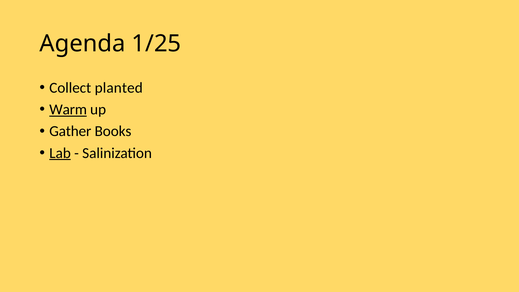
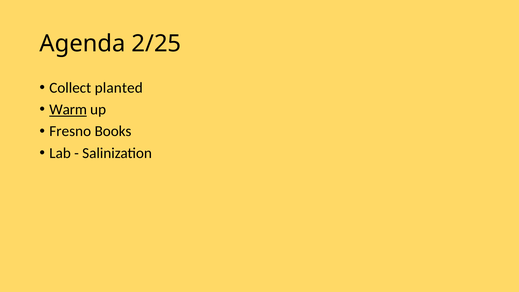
1/25: 1/25 -> 2/25
Gather: Gather -> Fresno
Lab underline: present -> none
